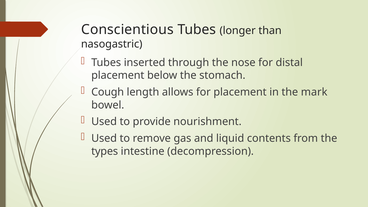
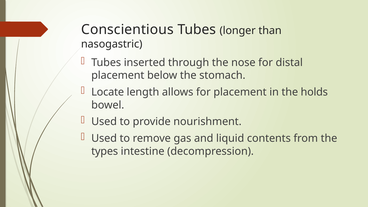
Cough: Cough -> Locate
mark: mark -> holds
